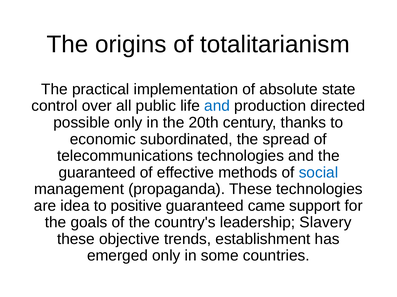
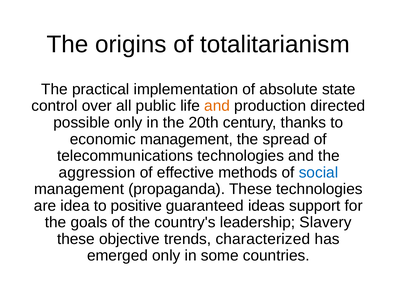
and at (217, 106) colour: blue -> orange
economic subordinated: subordinated -> management
guaranteed at (97, 173): guaranteed -> aggression
came: came -> ideas
establishment: establishment -> characterized
